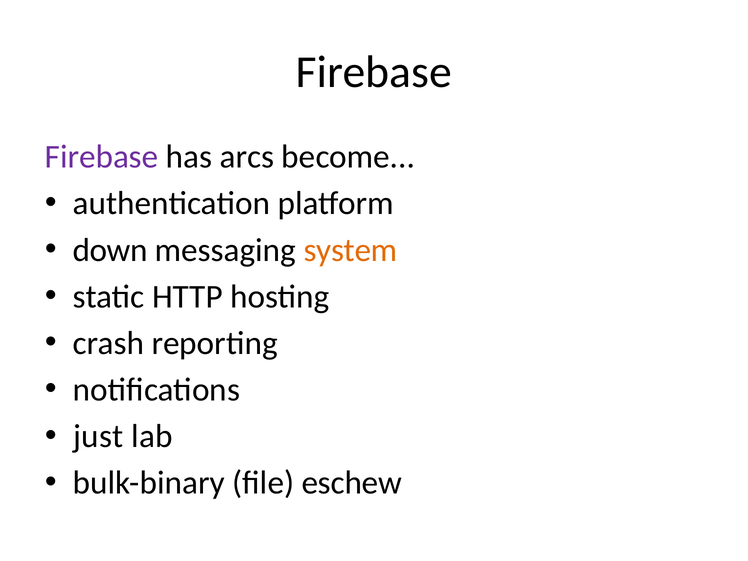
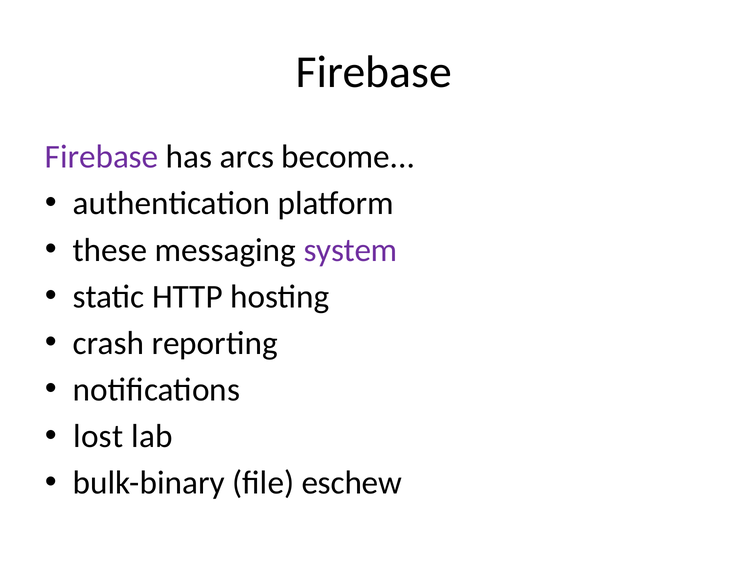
down: down -> these
system colour: orange -> purple
just: just -> lost
